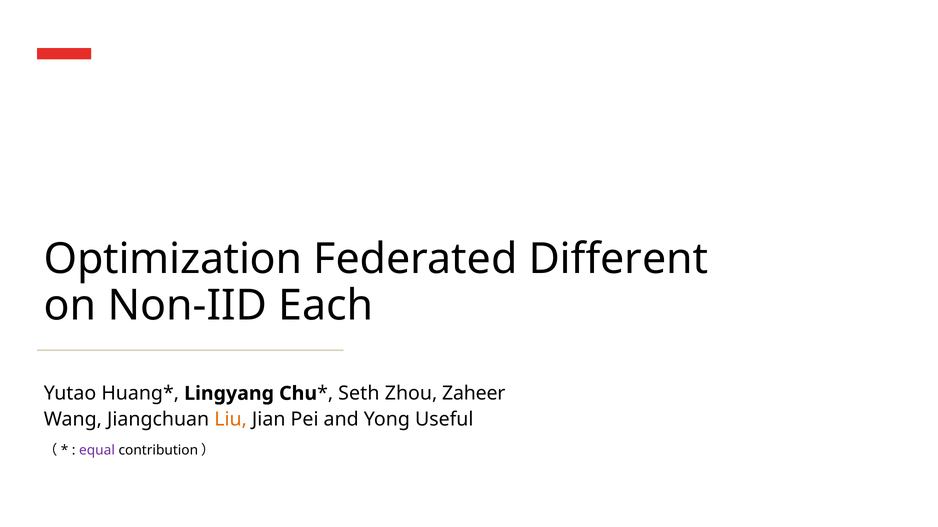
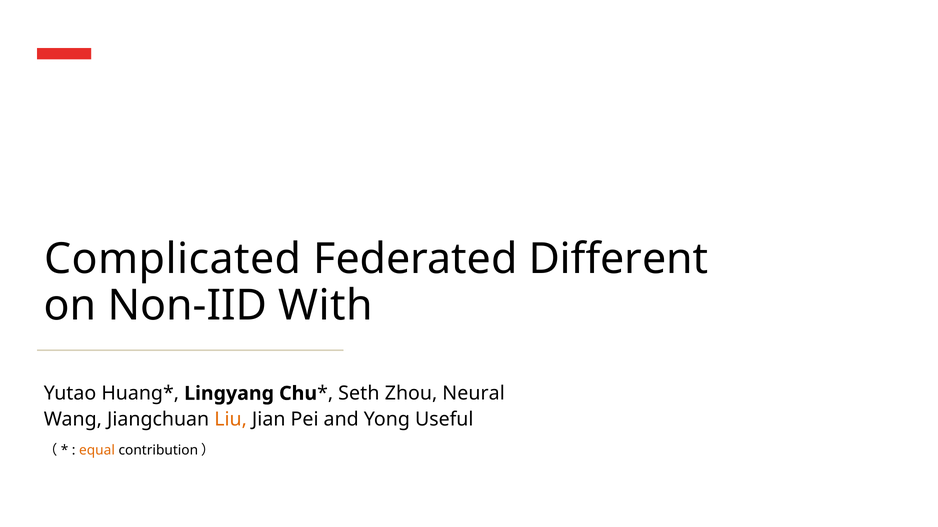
Optimization: Optimization -> Complicated
Each: Each -> With
Zaheer: Zaheer -> Neural
equal colour: purple -> orange
